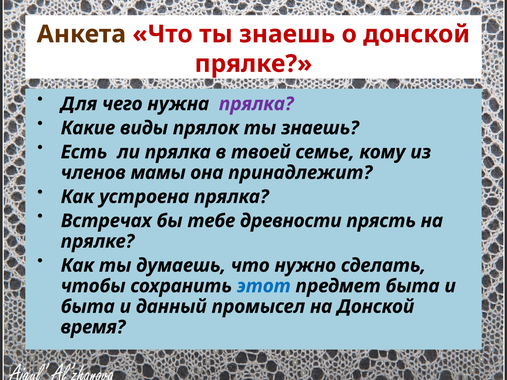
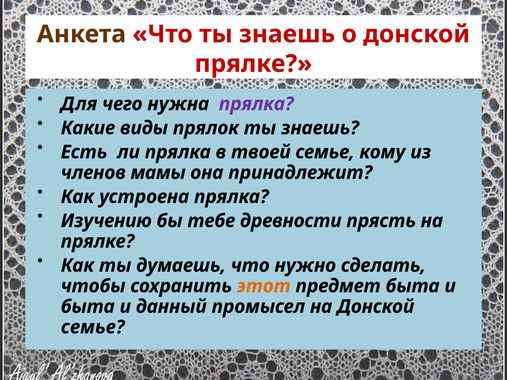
Встречах: Встречах -> Изучению
этот colour: blue -> orange
время at (93, 327): время -> семье
